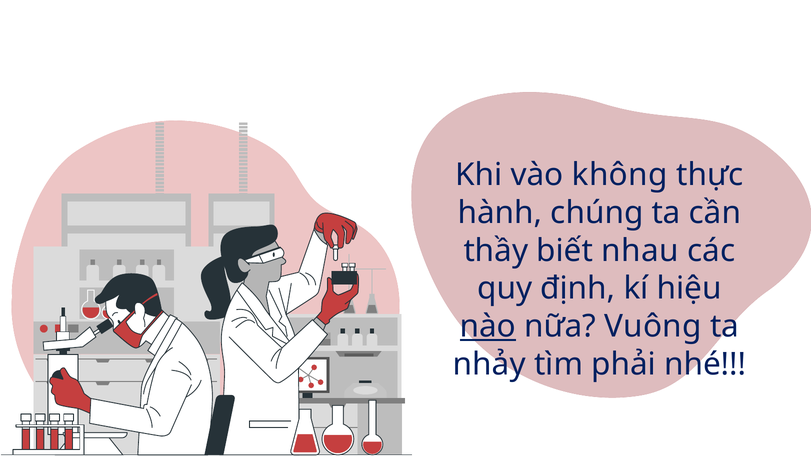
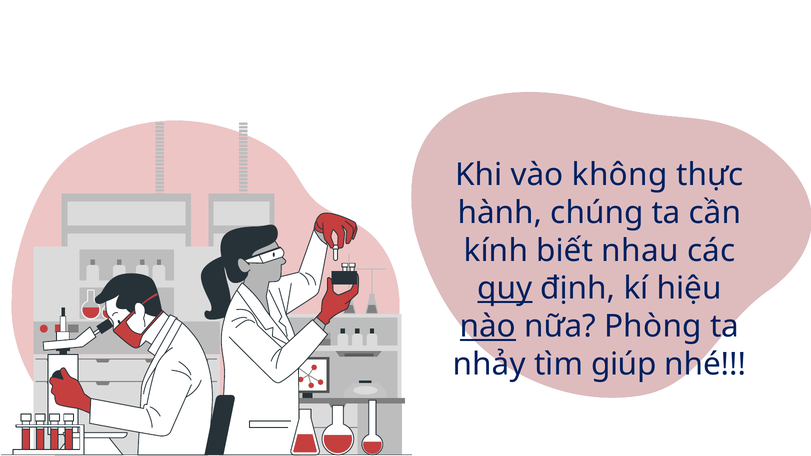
thầy: thầy -> kính
quy underline: none -> present
Vuông: Vuông -> Phòng
phải: phải -> giúp
